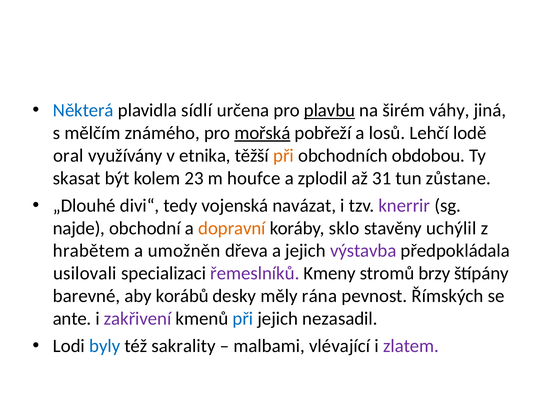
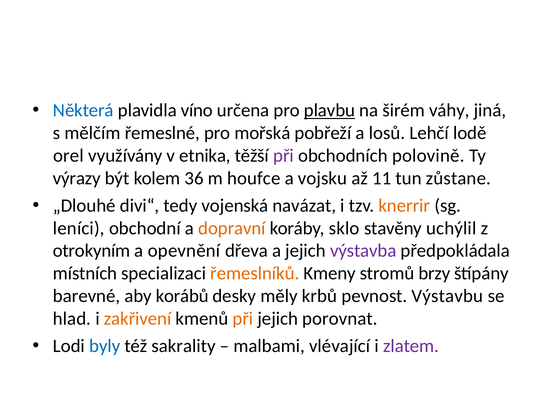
sídlí: sídlí -> víno
známého: známého -> řemeslné
mořská underline: present -> none
oral: oral -> orel
při at (284, 156) colour: orange -> purple
obdobou: obdobou -> polovině
skasat: skasat -> výrazy
23: 23 -> 36
zplodil: zplodil -> vojsku
31: 31 -> 11
knerrir colour: purple -> orange
najde: najde -> leníci
hrabětem: hrabětem -> otrokyním
umožněn: umožněn -> opevnění
usilovali: usilovali -> místních
řemeslníků colour: purple -> orange
rána: rána -> krbů
Římských: Římských -> Výstavbu
ante: ante -> hlad
zakřivení colour: purple -> orange
při at (243, 319) colour: blue -> orange
nezasadil: nezasadil -> porovnat
